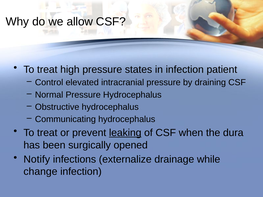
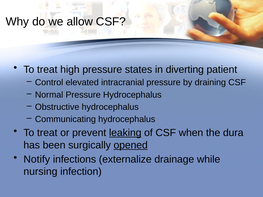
in infection: infection -> diverting
opened underline: none -> present
change: change -> nursing
